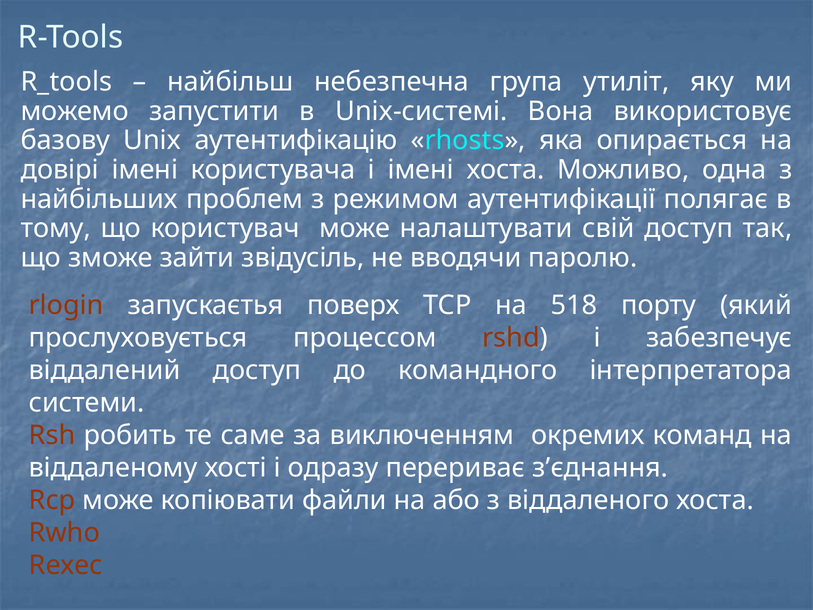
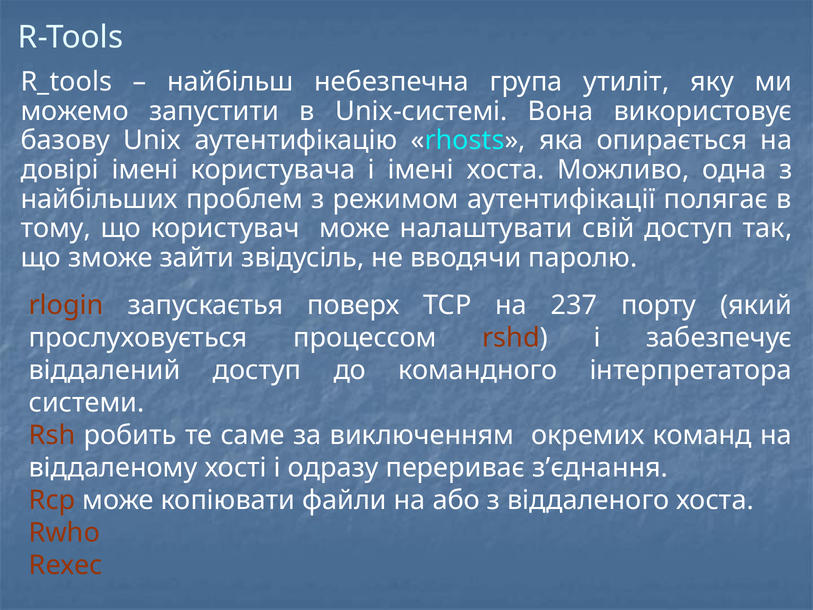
518: 518 -> 237
